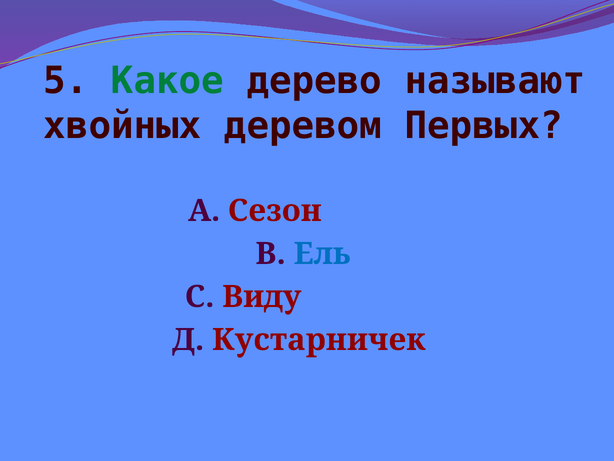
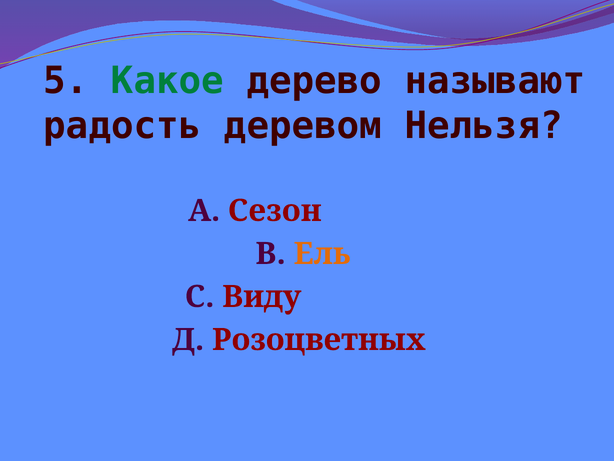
хвойных: хвойных -> радость
Первых: Первых -> Нельзя
Ель colour: blue -> orange
Кустарничек: Кустарничек -> Розоцветных
